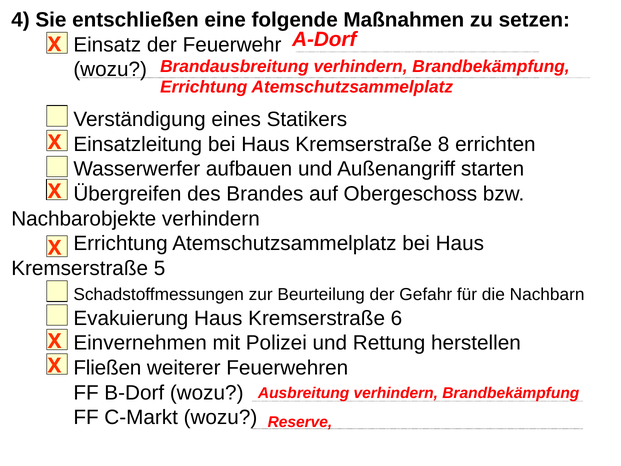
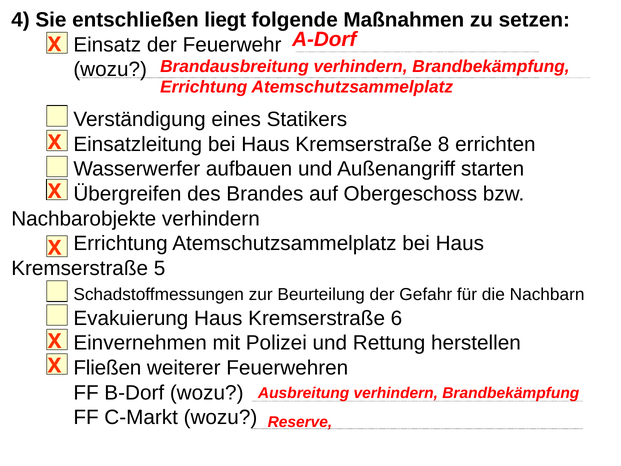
eine: eine -> liegt
